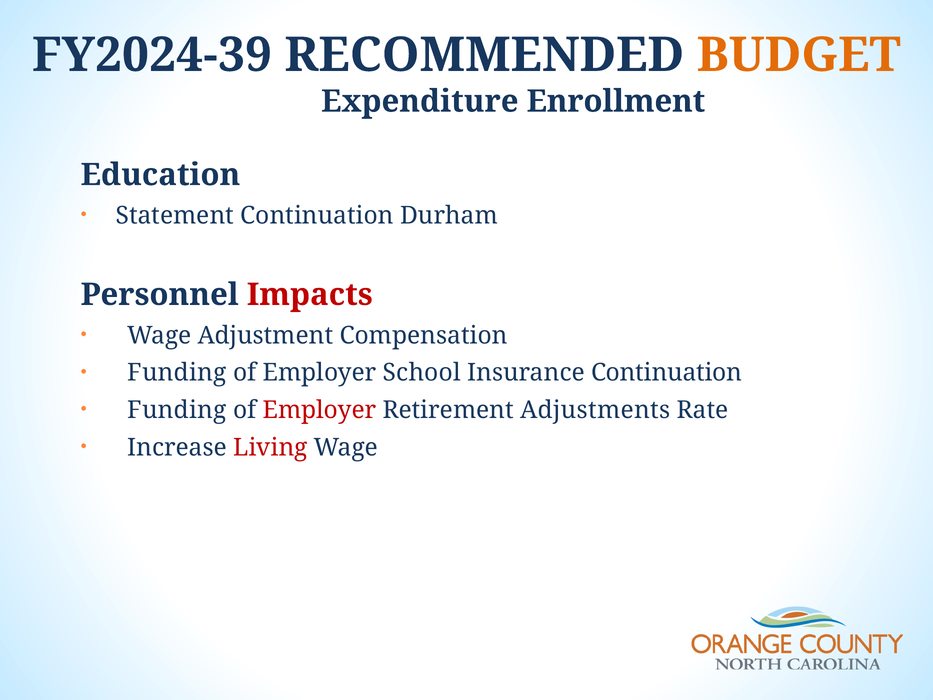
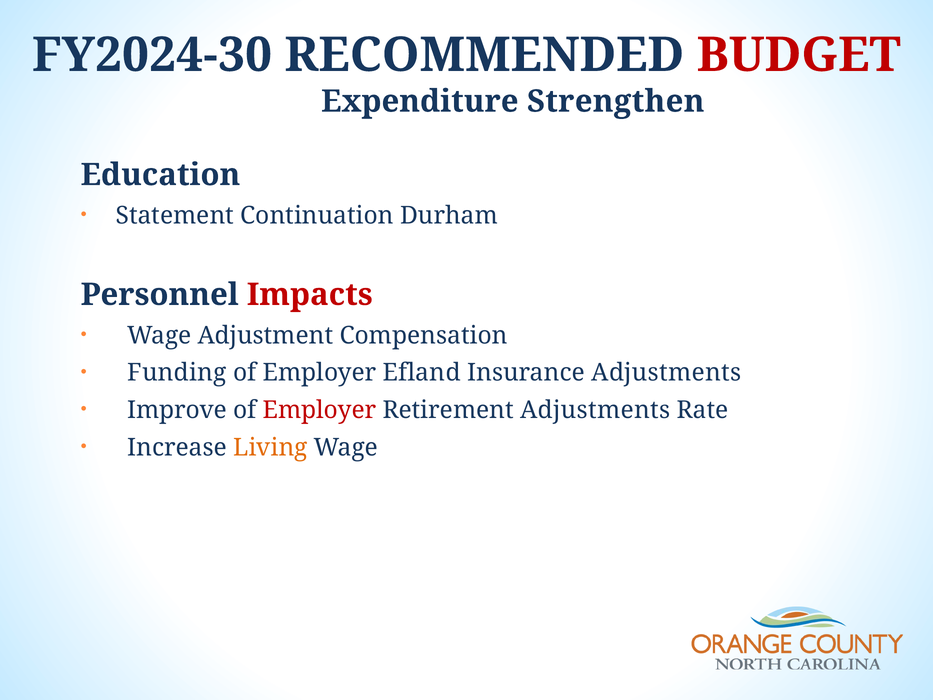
FY2024-39: FY2024-39 -> FY2024-30
BUDGET colour: orange -> red
Enrollment: Enrollment -> Strengthen
School: School -> Efland
Insurance Continuation: Continuation -> Adjustments
Funding at (177, 410): Funding -> Improve
Living colour: red -> orange
